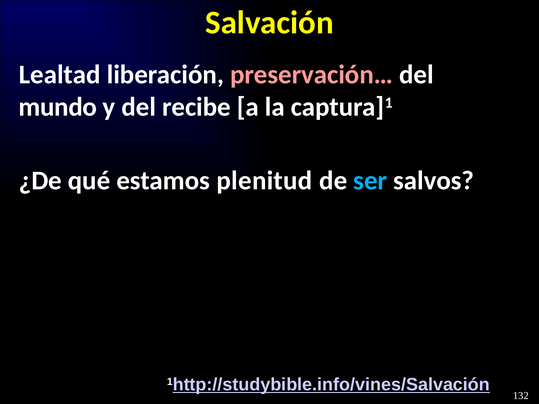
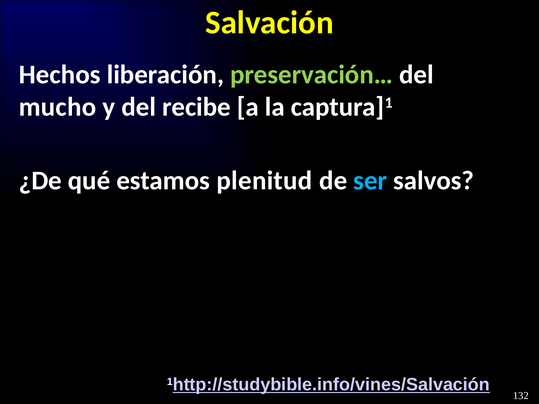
Lealtad: Lealtad -> Hechos
preservación… colour: pink -> light green
mundo: mundo -> mucho
